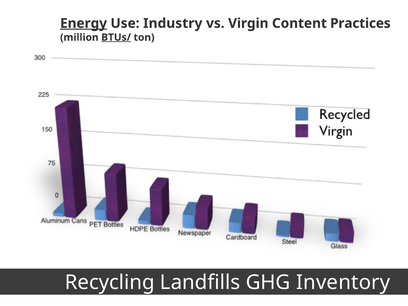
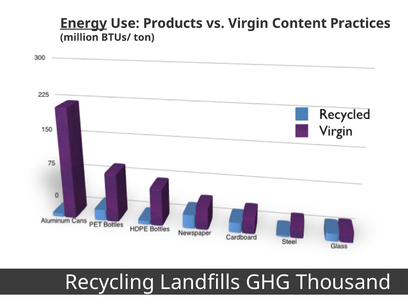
Industry: Industry -> Products
BTUs/ underline: present -> none
Inventory: Inventory -> Thousand
